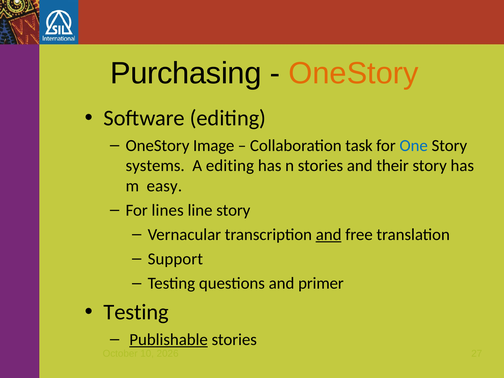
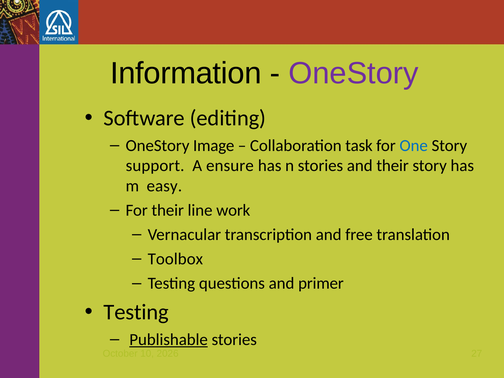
Purchasing: Purchasing -> Information
OneStory at (354, 73) colour: orange -> purple
systems: systems -> support
A editing: editing -> ensure
For lines: lines -> their
line story: story -> work
and at (329, 235) underline: present -> none
Support: Support -> Toolbox
